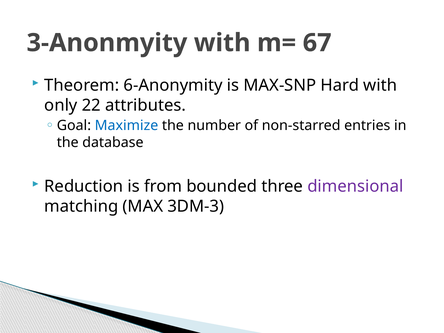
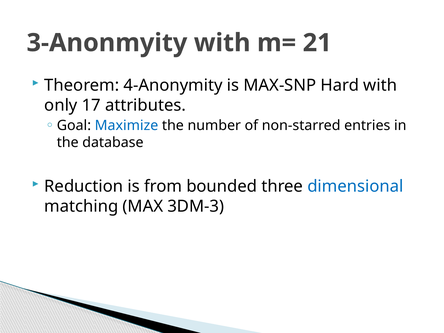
67: 67 -> 21
6-Anonymity: 6-Anonymity -> 4-Anonymity
22: 22 -> 17
dimensional colour: purple -> blue
